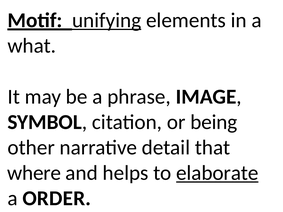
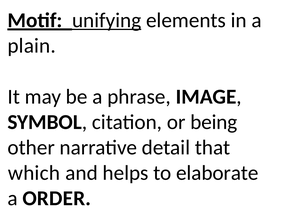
what: what -> plain
where: where -> which
elaborate underline: present -> none
